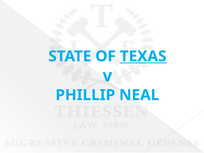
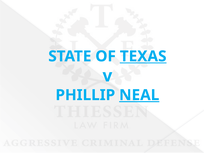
NEAL underline: none -> present
